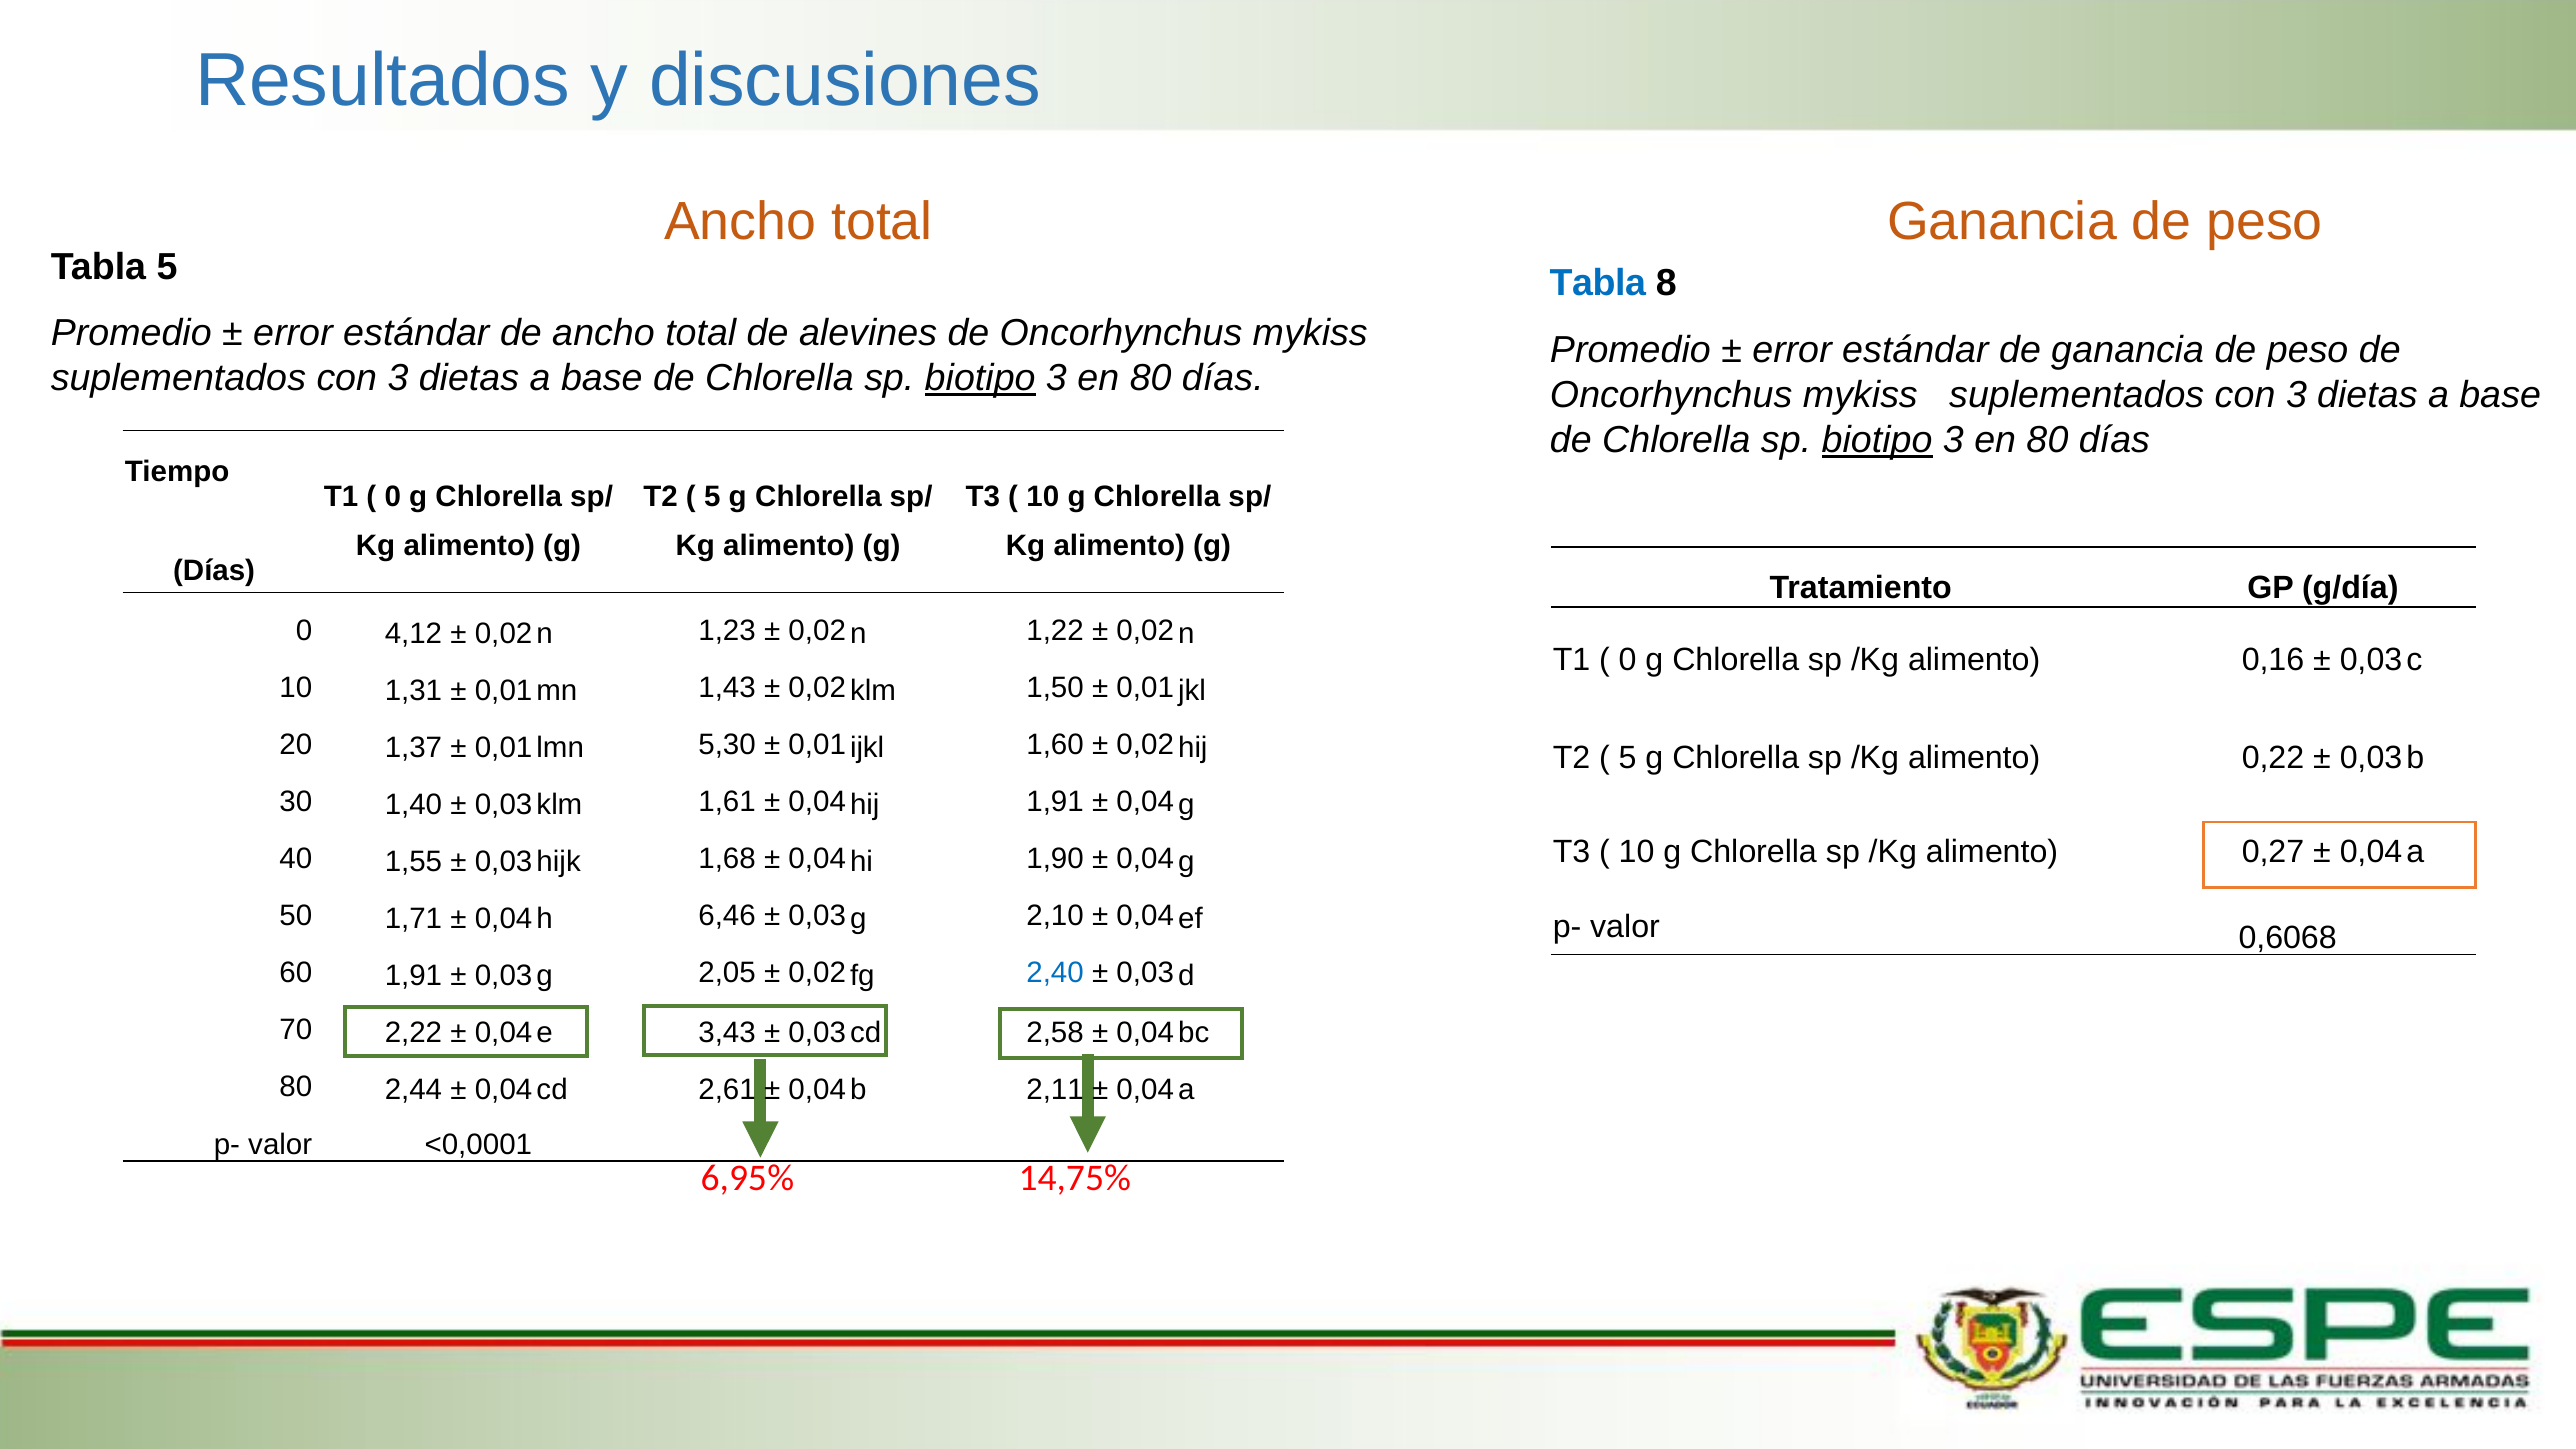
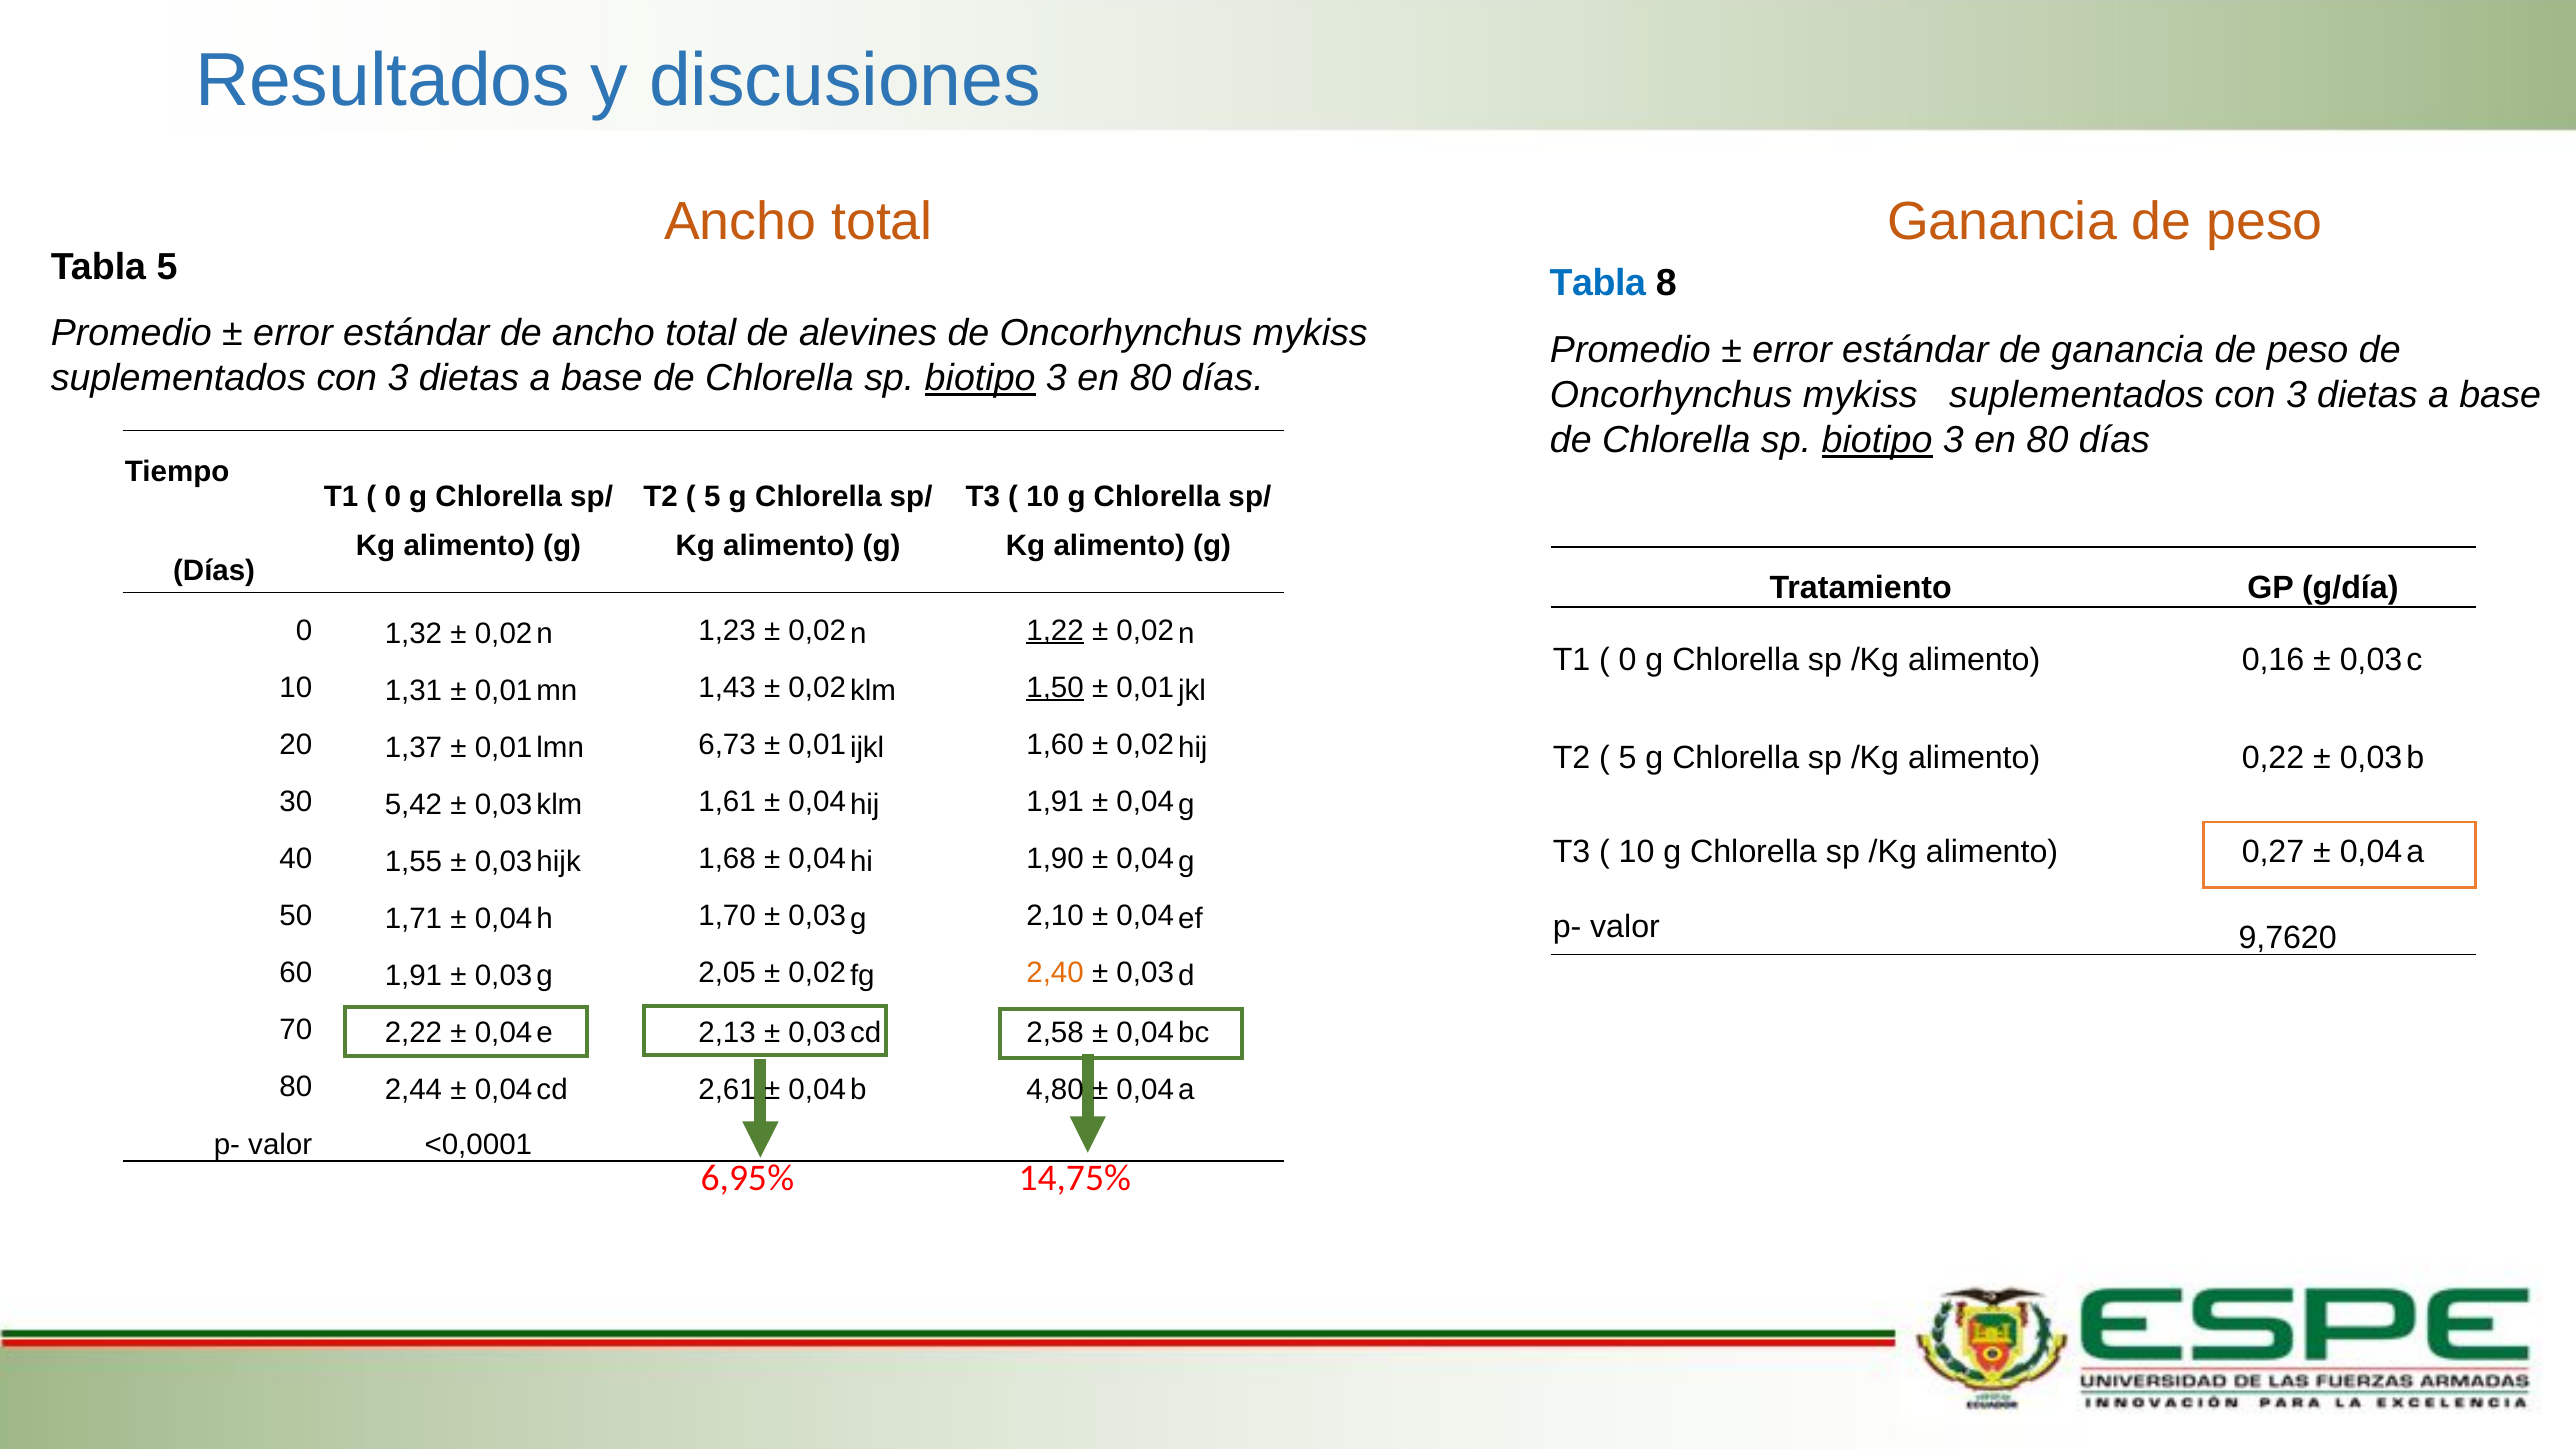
4,12: 4,12 -> 1,32
1,22 underline: none -> present
1,50 underline: none -> present
5,30: 5,30 -> 6,73
1,40: 1,40 -> 5,42
6,46: 6,46 -> 1,70
0,6068: 0,6068 -> 9,7620
2,40 colour: blue -> orange
3,43: 3,43 -> 2,13
2,11: 2,11 -> 4,80
